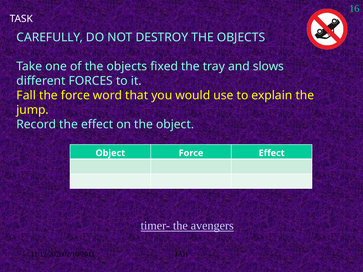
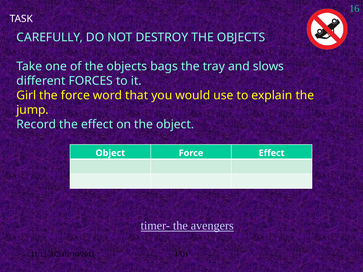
fixed: fixed -> bags
Fall: Fall -> Girl
